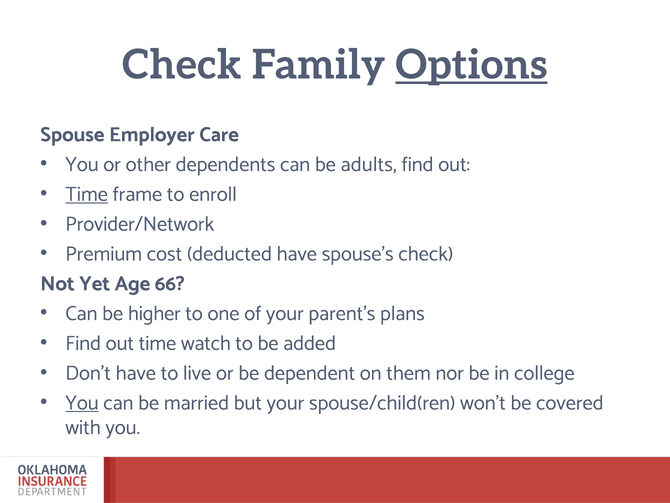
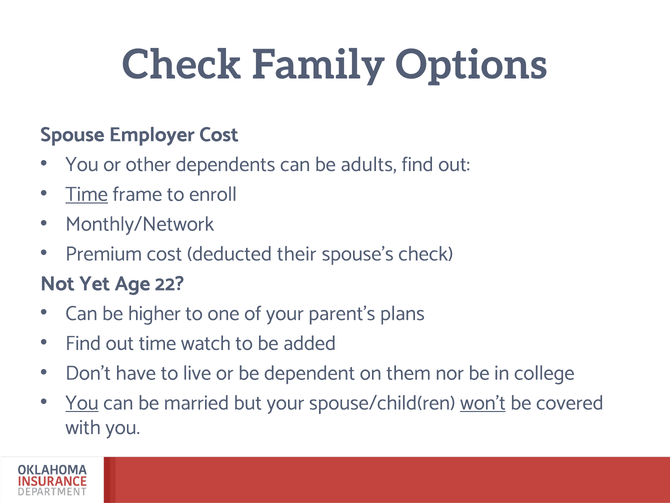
Options underline: present -> none
Employer Care: Care -> Cost
Provider/Network: Provider/Network -> Monthly/Network
deducted have: have -> their
66: 66 -> 22
won’t underline: none -> present
